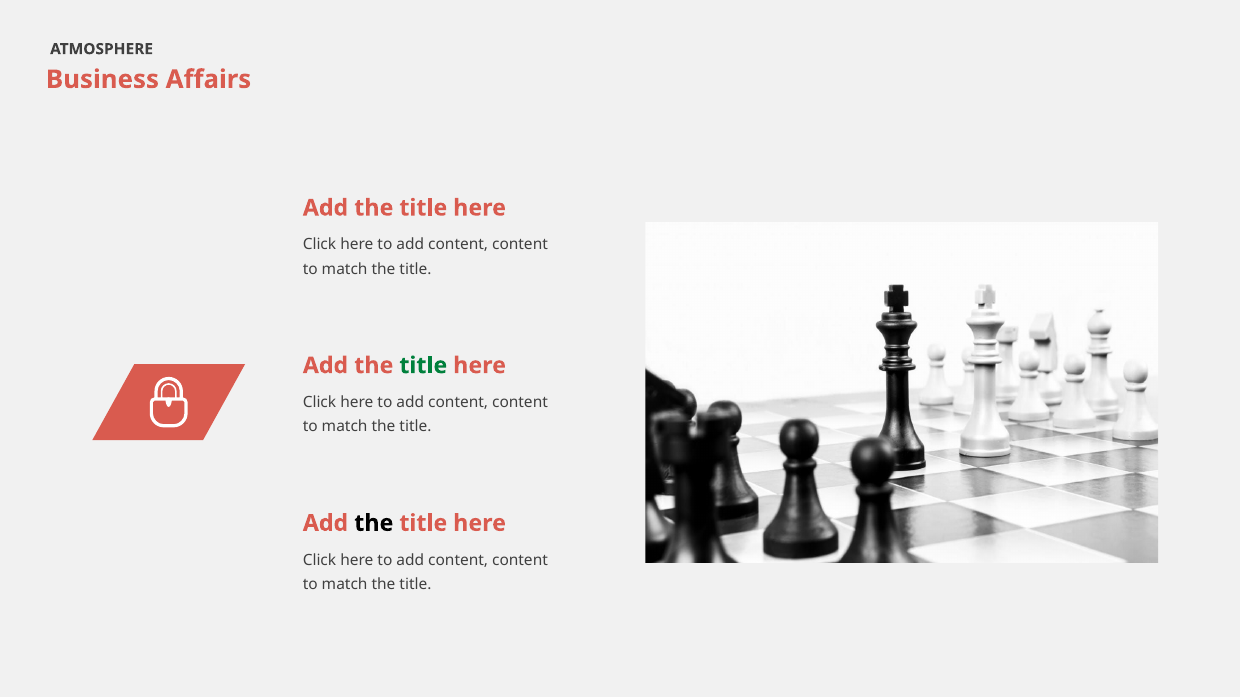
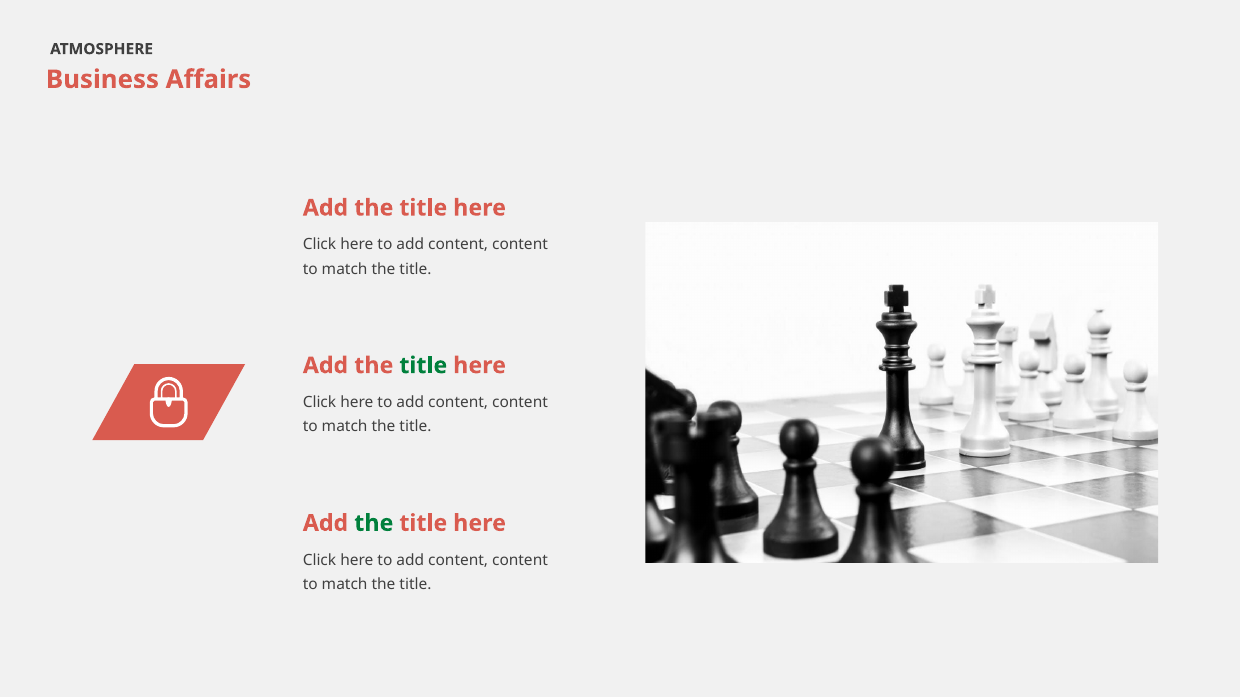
the at (374, 524) colour: black -> green
